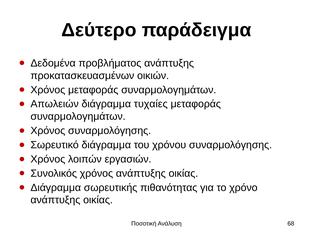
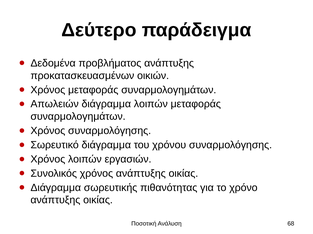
διάγραμμα τυχαίες: τυχαίες -> λοιπών
